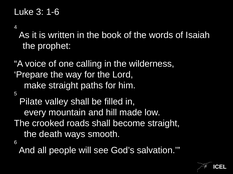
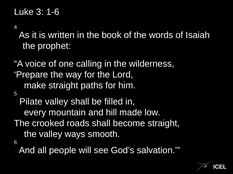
the death: death -> valley
